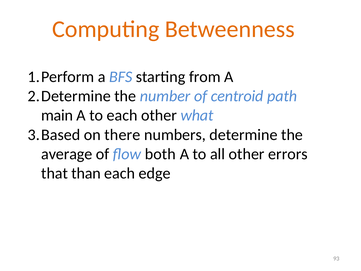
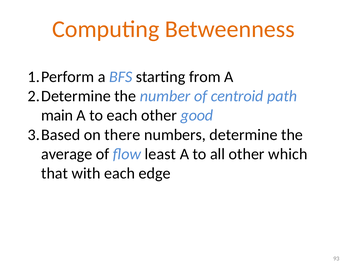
what: what -> good
both: both -> least
errors: errors -> which
than: than -> with
